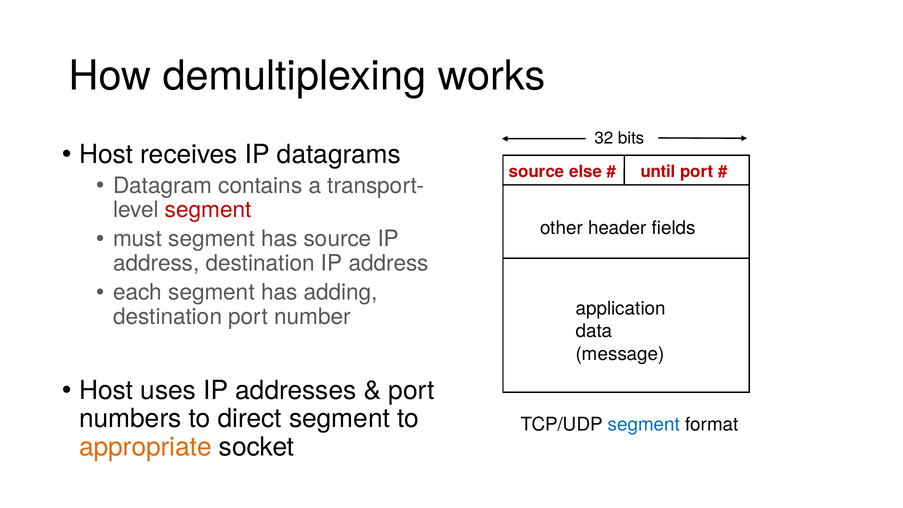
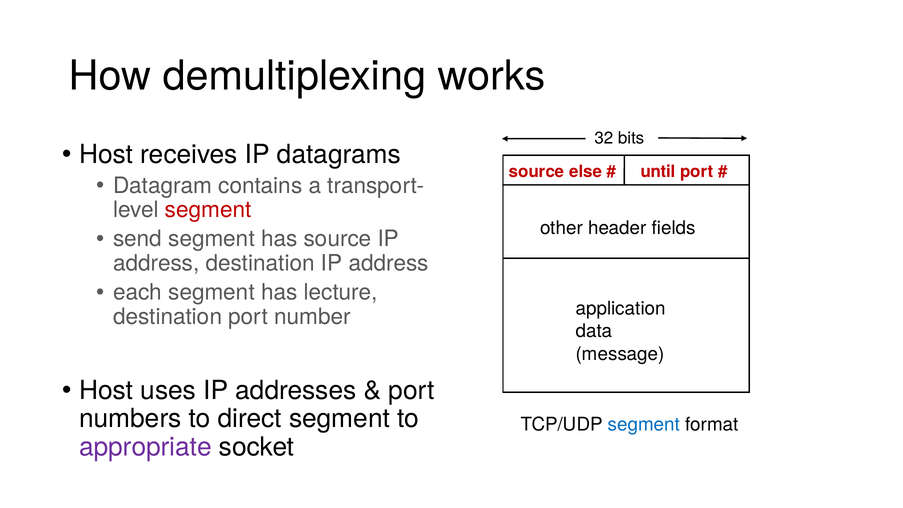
must: must -> send
adding: adding -> lecture
appropriate colour: orange -> purple
